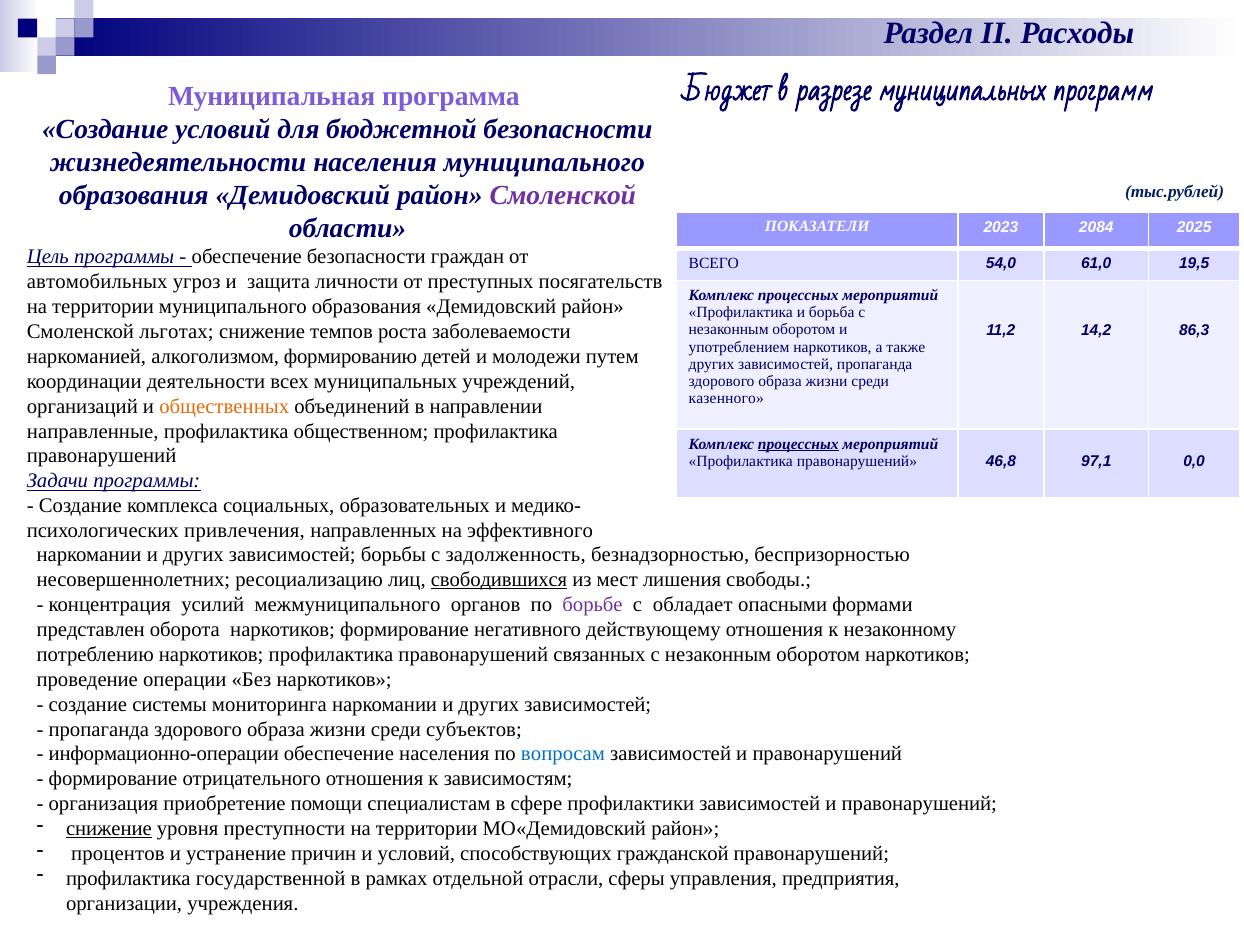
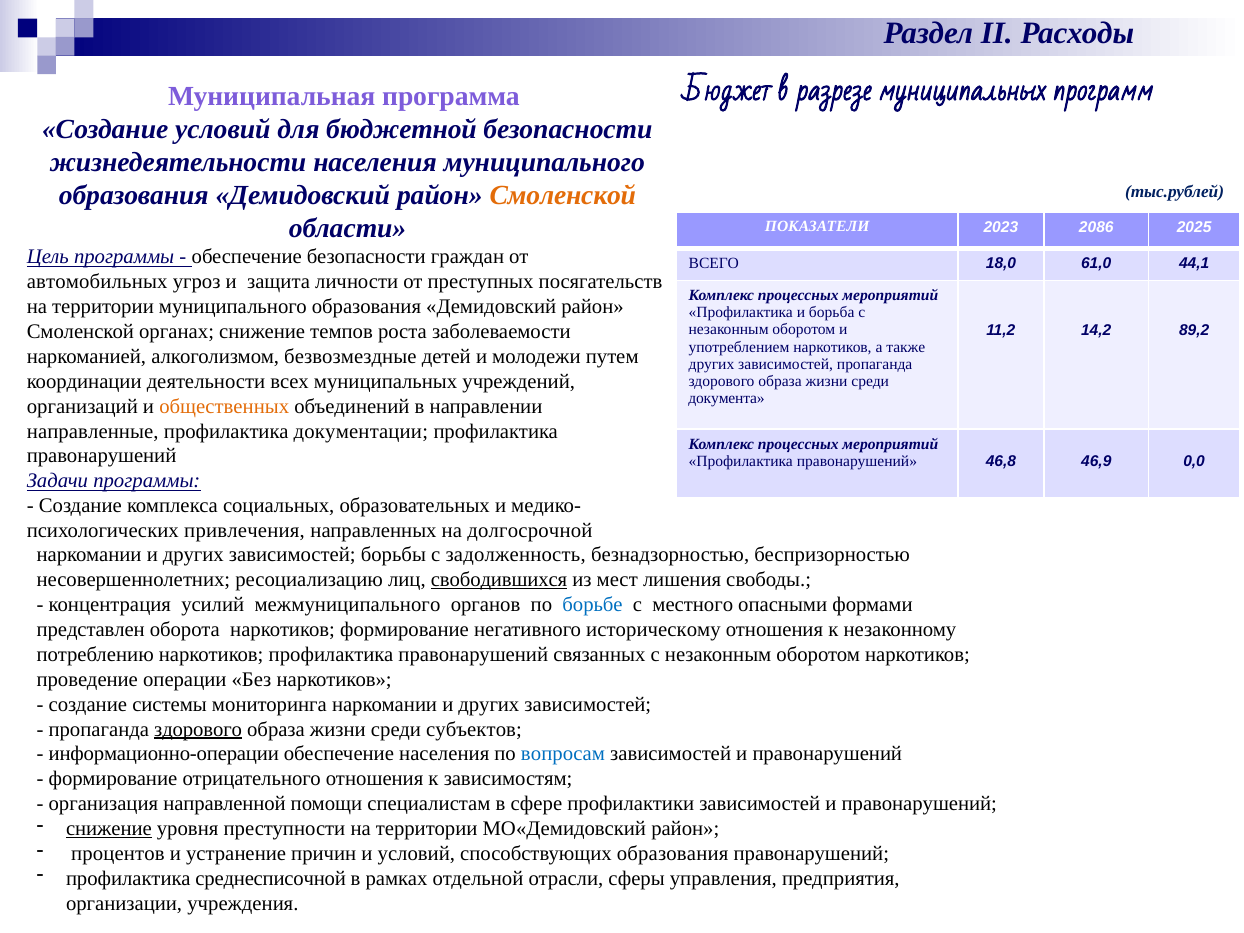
Смоленской at (563, 195) colour: purple -> orange
2084: 2084 -> 2086
54,0: 54,0 -> 18,0
19,5: 19,5 -> 44,1
льготах: льготах -> органах
86,3: 86,3 -> 89,2
формированию: формированию -> безвозмездные
казенного: казенного -> документа
общественном: общественном -> документации
процессных at (798, 444) underline: present -> none
97,1: 97,1 -> 46,9
эффективного: эффективного -> долгосрочной
борьбе colour: purple -> blue
обладает: обладает -> местного
действующему: действующему -> историческому
здорового at (198, 729) underline: none -> present
приобретение: приобретение -> направленной
способствующих гражданской: гражданской -> образования
государственной: государственной -> среднесписочной
